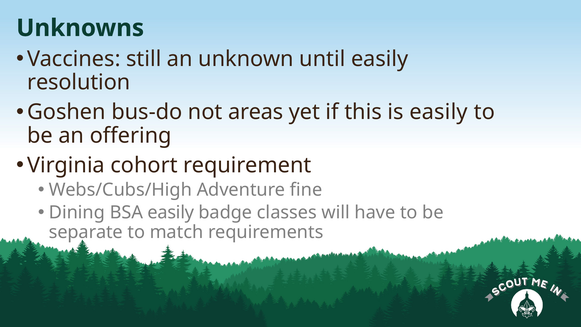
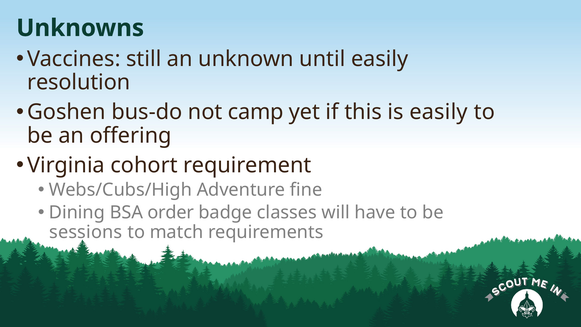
areas: areas -> camp
BSA easily: easily -> order
separate: separate -> sessions
